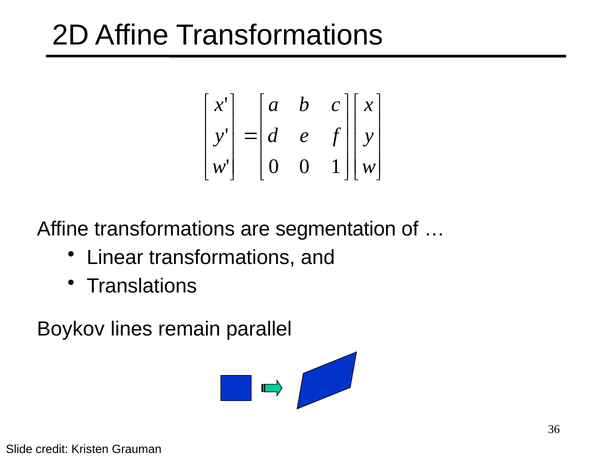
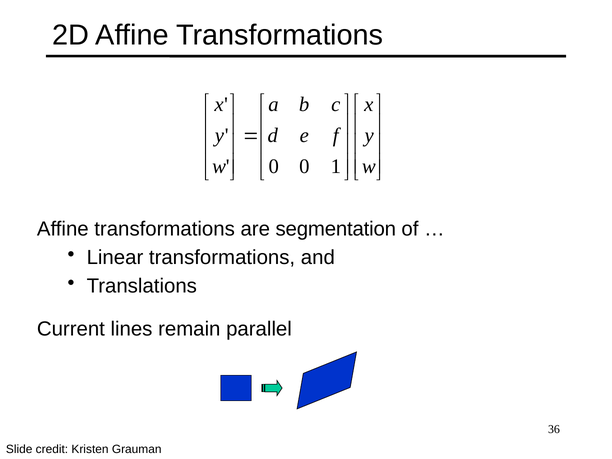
Boykov: Boykov -> Current
